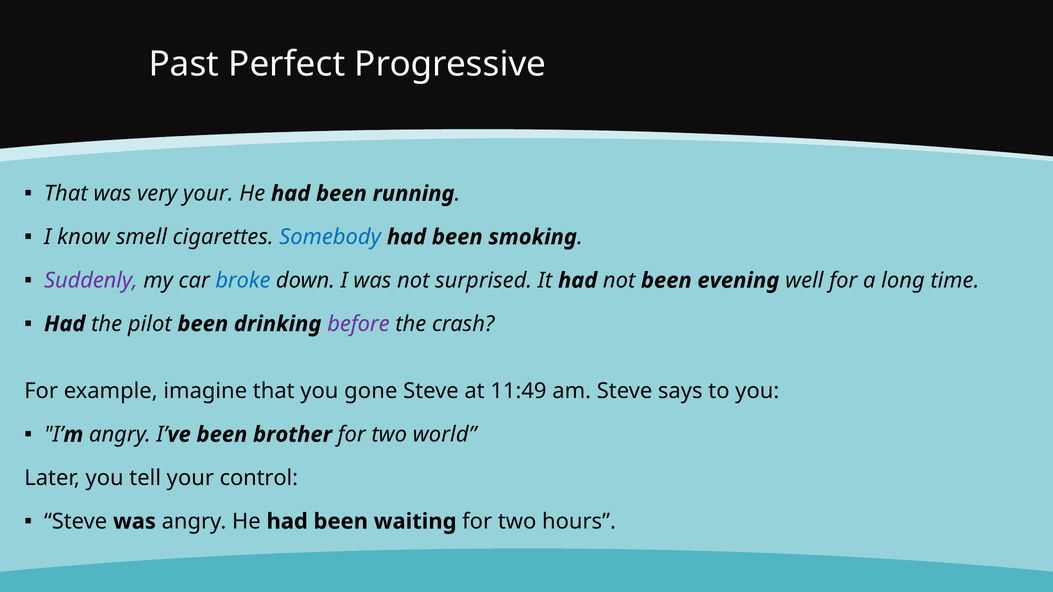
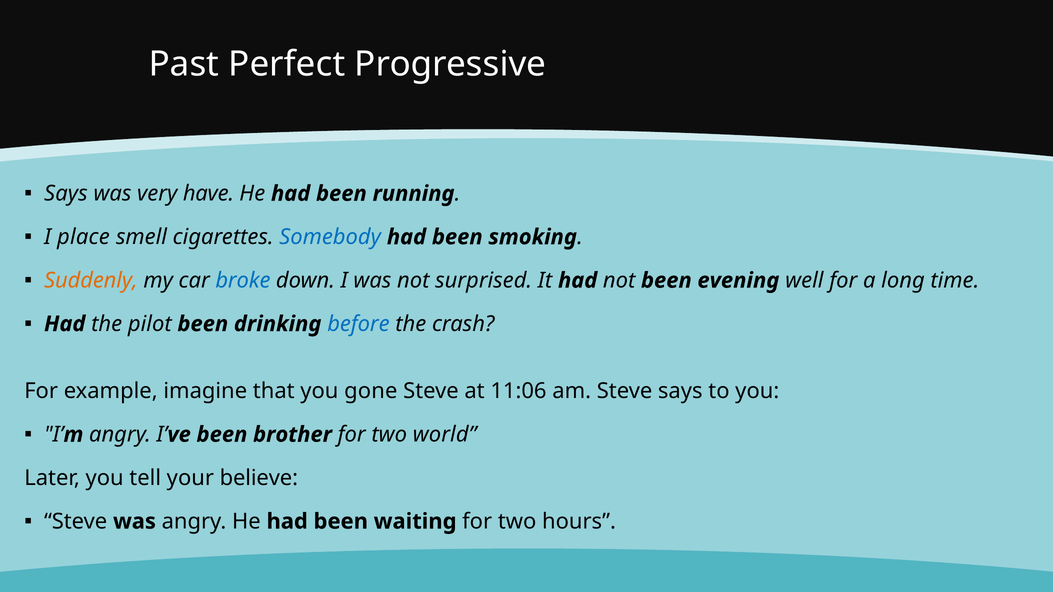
That at (66, 194): That -> Says
very your: your -> have
know: know -> place
Suddenly colour: purple -> orange
before colour: purple -> blue
11:49: 11:49 -> 11:06
control: control -> believe
